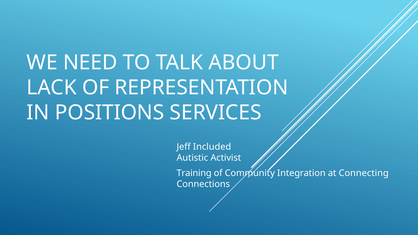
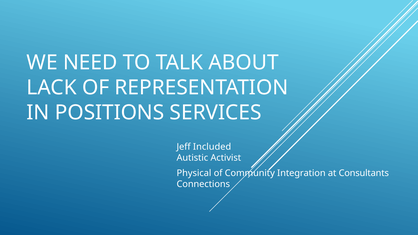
Training: Training -> Physical
Connecting: Connecting -> Consultants
